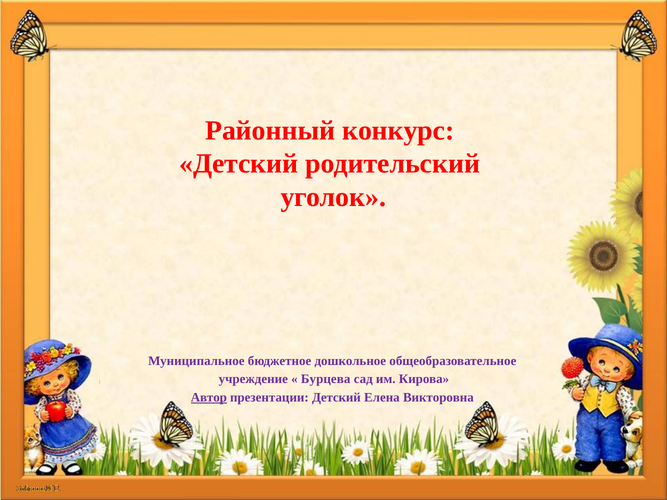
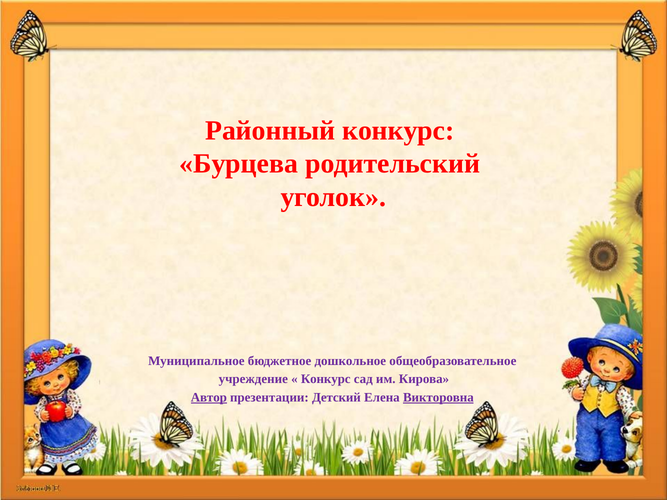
Детский at (239, 164): Детский -> Бурцева
Бурцева at (326, 379): Бурцева -> Конкурс
Викторовна underline: none -> present
